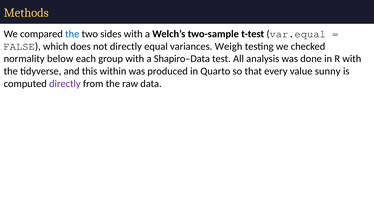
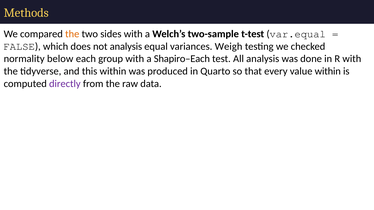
the at (72, 34) colour: blue -> orange
not directly: directly -> analysis
Shapiro–Data: Shapiro–Data -> Shapiro–Each
value sunny: sunny -> within
